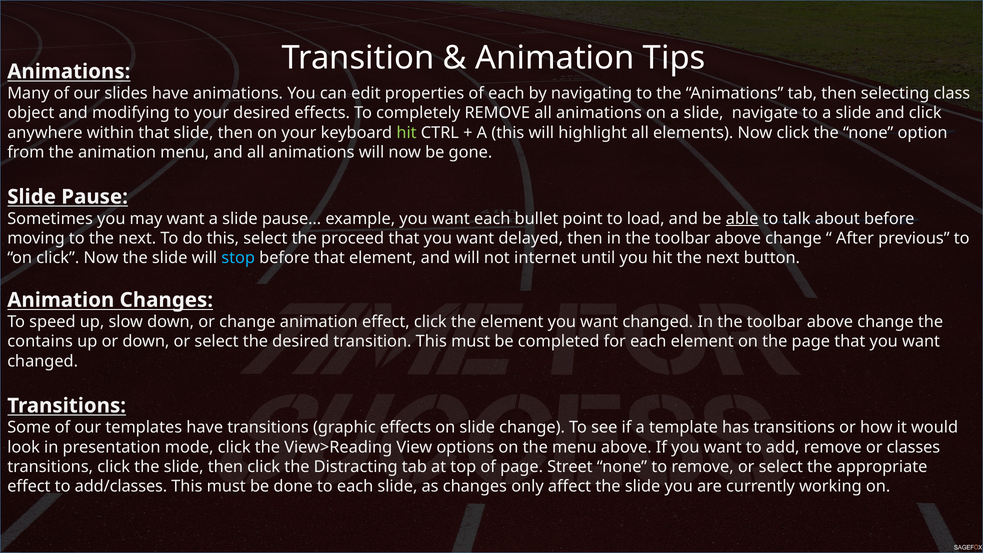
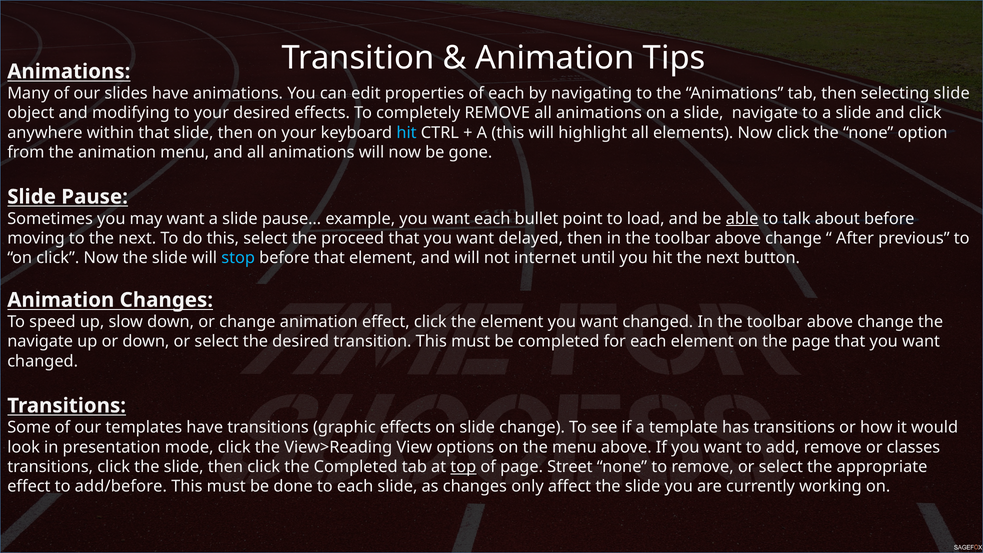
selecting class: class -> slide
hit at (407, 133) colour: light green -> light blue
contains at (40, 341): contains -> navigate
the Distracting: Distracting -> Completed
top underline: none -> present
add/classes: add/classes -> add/before
